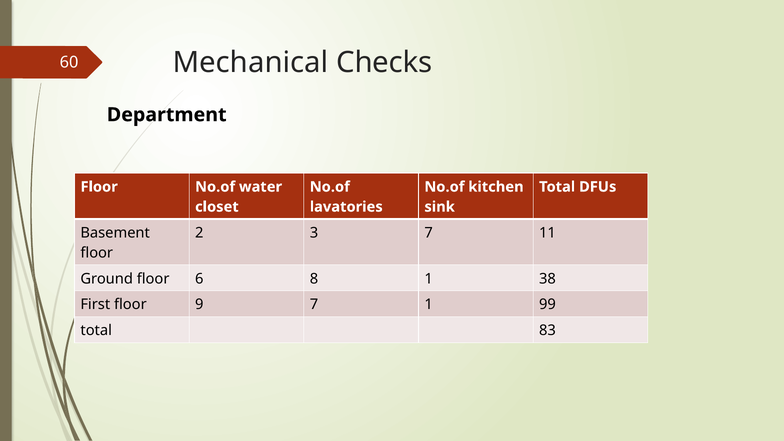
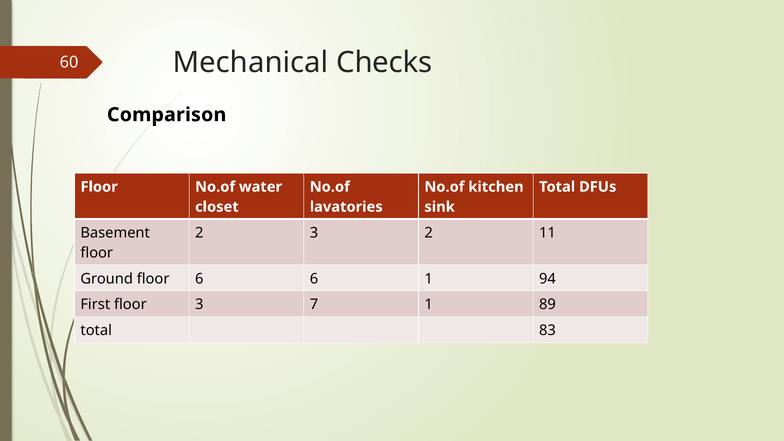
Department: Department -> Comparison
3 7: 7 -> 2
6 8: 8 -> 6
38: 38 -> 94
floor 9: 9 -> 3
99: 99 -> 89
